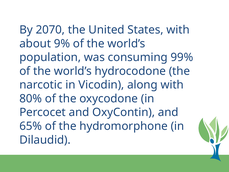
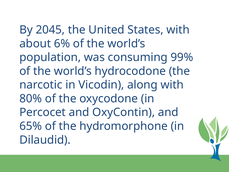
2070: 2070 -> 2045
9%: 9% -> 6%
